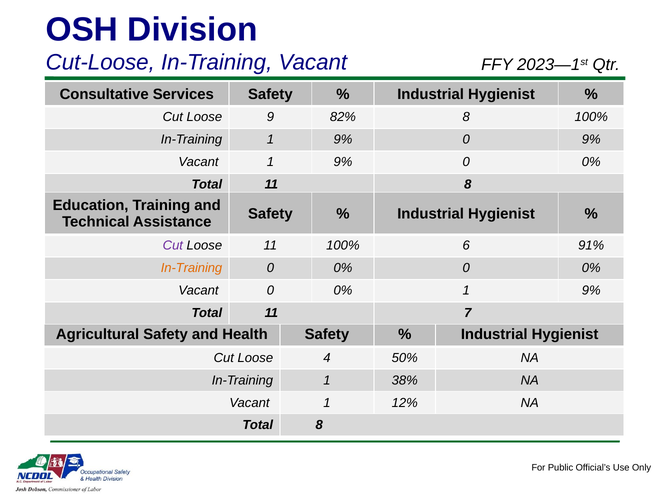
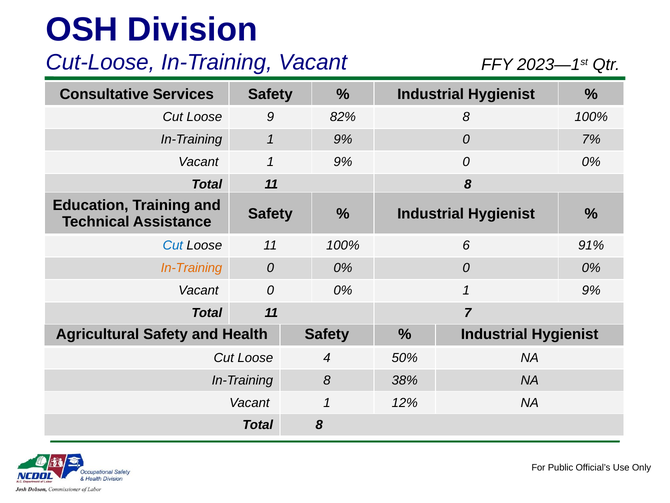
0 9%: 9% -> 7%
Cut at (173, 245) colour: purple -> blue
1 at (327, 380): 1 -> 8
